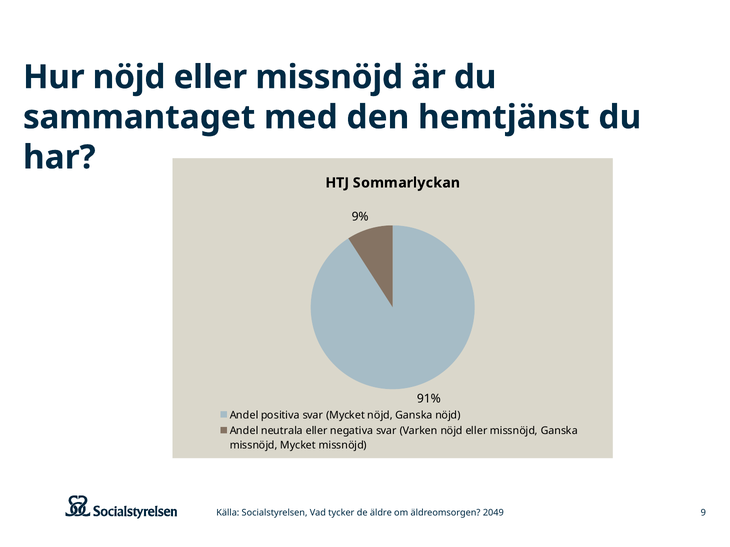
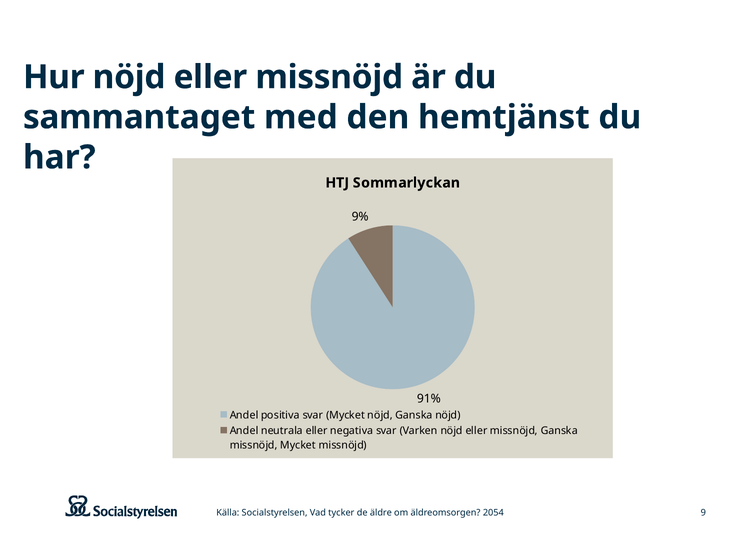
2049: 2049 -> 2054
